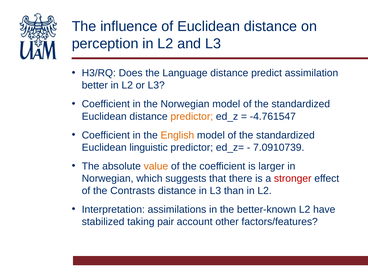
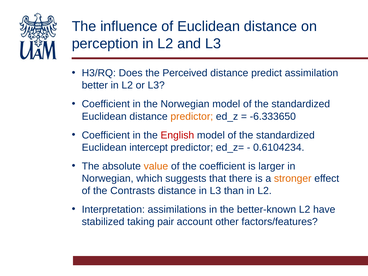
Language: Language -> Perceived
-4.761547: -4.761547 -> -6.333650
English colour: orange -> red
linguistic: linguistic -> intercept
7.0910739: 7.0910739 -> 0.6104234
stronger colour: red -> orange
